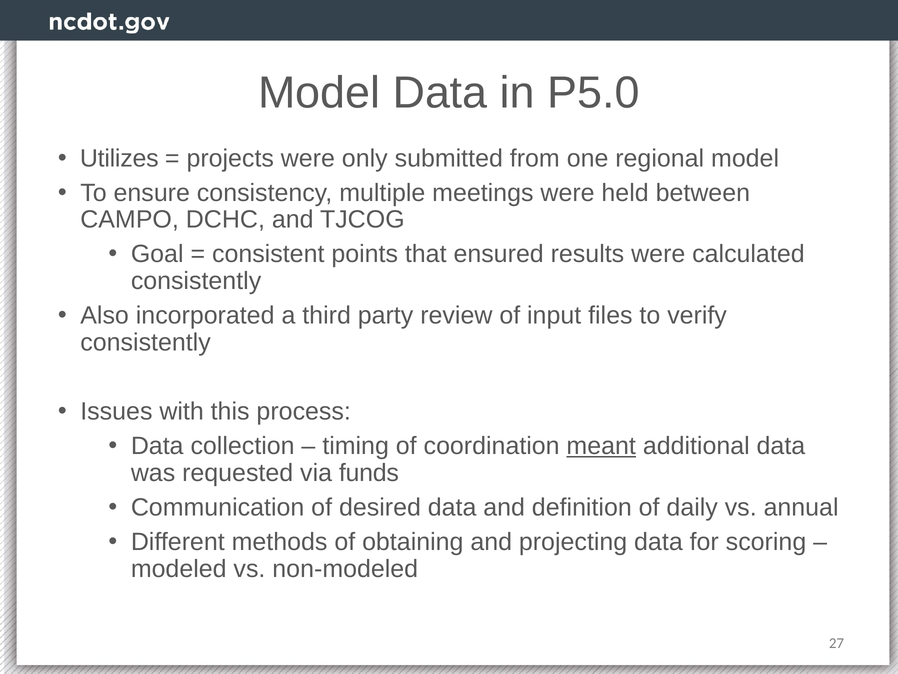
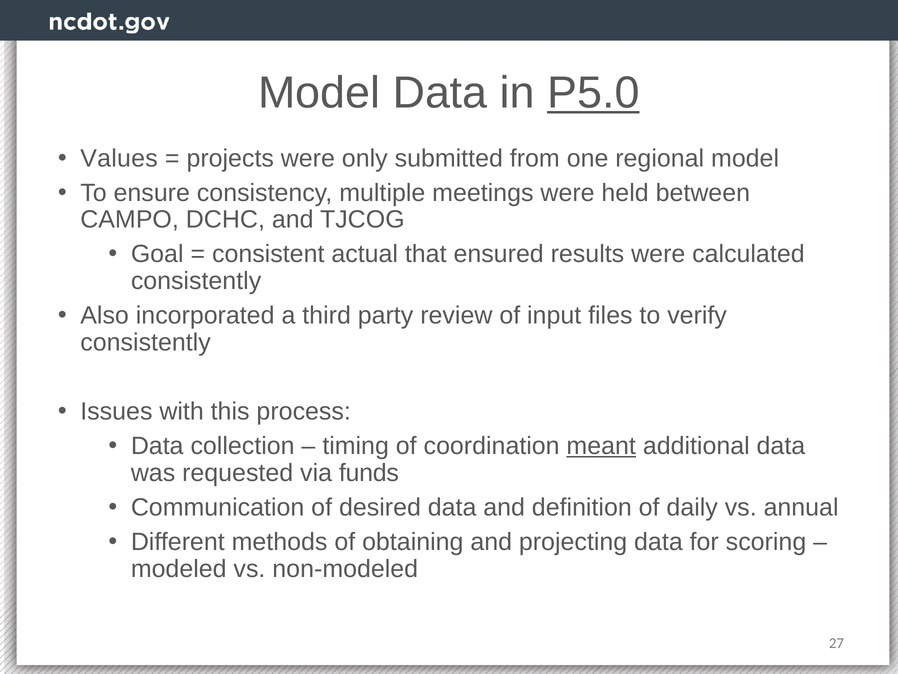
P5.0 underline: none -> present
Utilizes: Utilizes -> Values
points: points -> actual
